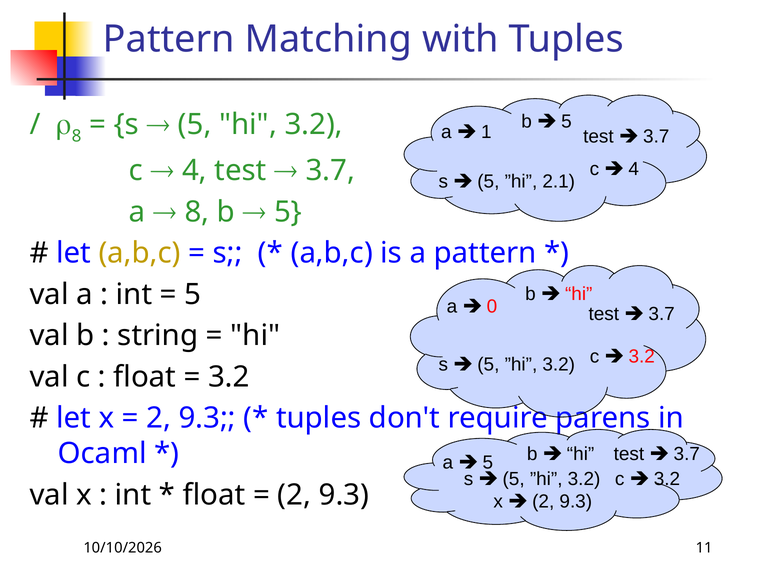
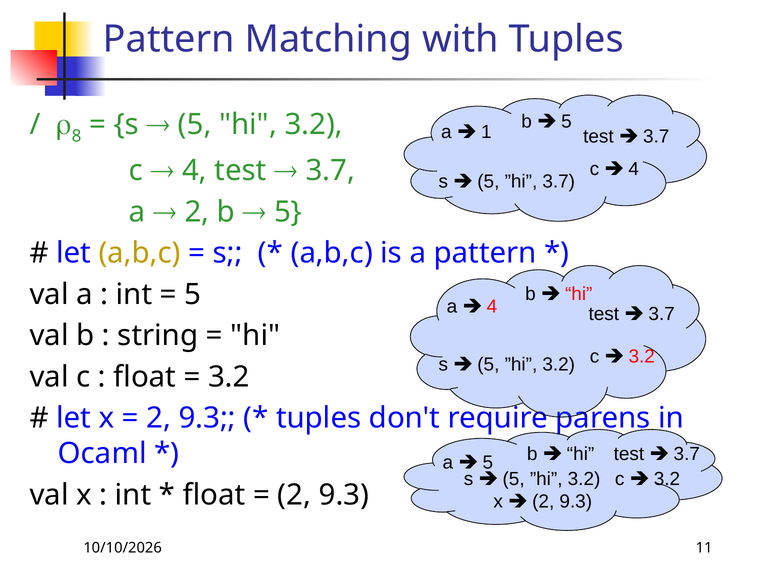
”hi 2.1: 2.1 -> 3.7
8 at (197, 212): 8 -> 2
0 at (492, 307): 0 -> 4
